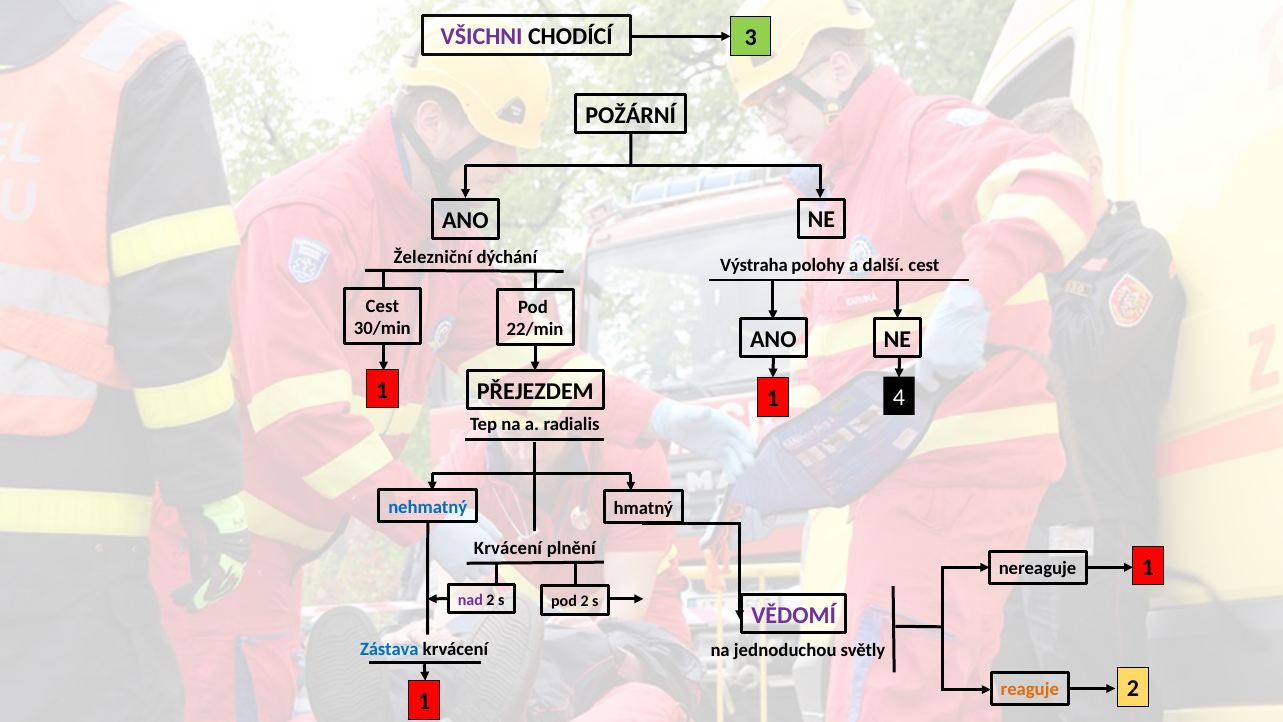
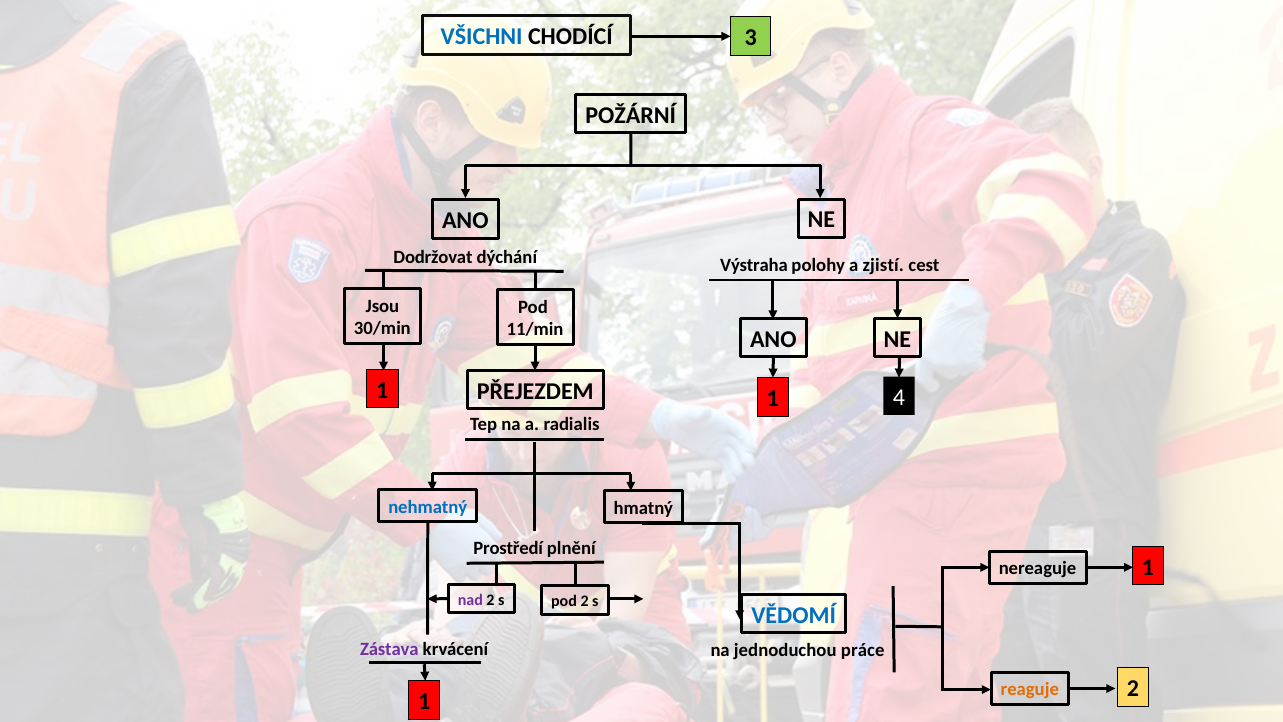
VŠICHNI colour: purple -> blue
Železniční: Železniční -> Dodržovat
další: další -> zjistí
Cest at (382, 306): Cest -> Jsou
22/min: 22/min -> 11/min
Krvácení at (508, 548): Krvácení -> Prostředí
VĚDOMÍ colour: purple -> blue
Zástava colour: blue -> purple
světly: světly -> práce
